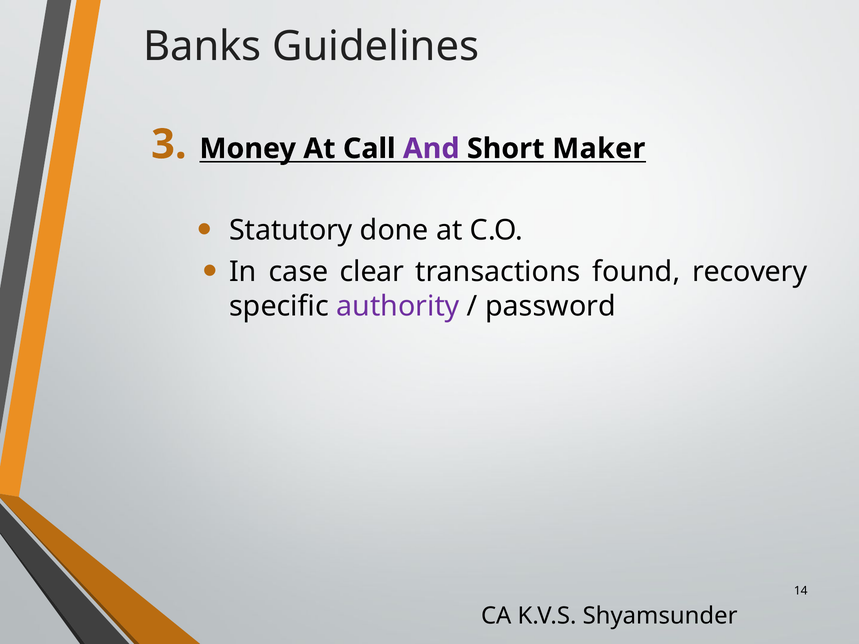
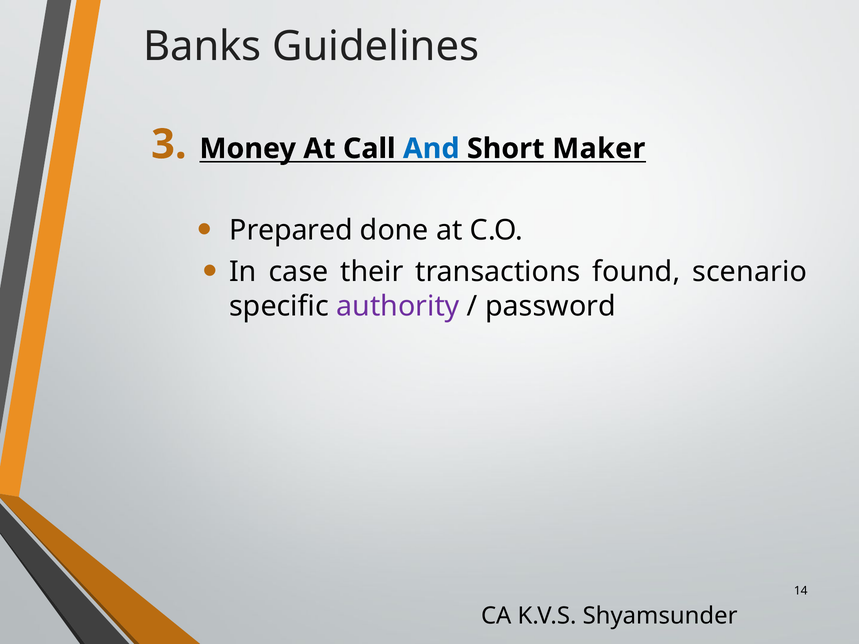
And colour: purple -> blue
Statutory: Statutory -> Prepared
clear: clear -> their
recovery: recovery -> scenario
